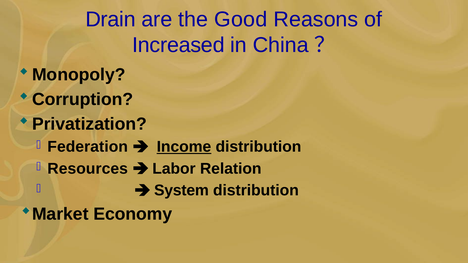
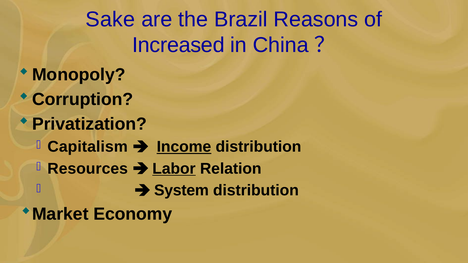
Drain: Drain -> Sake
Good: Good -> Brazil
Federation: Federation -> Capitalism
Labor underline: none -> present
